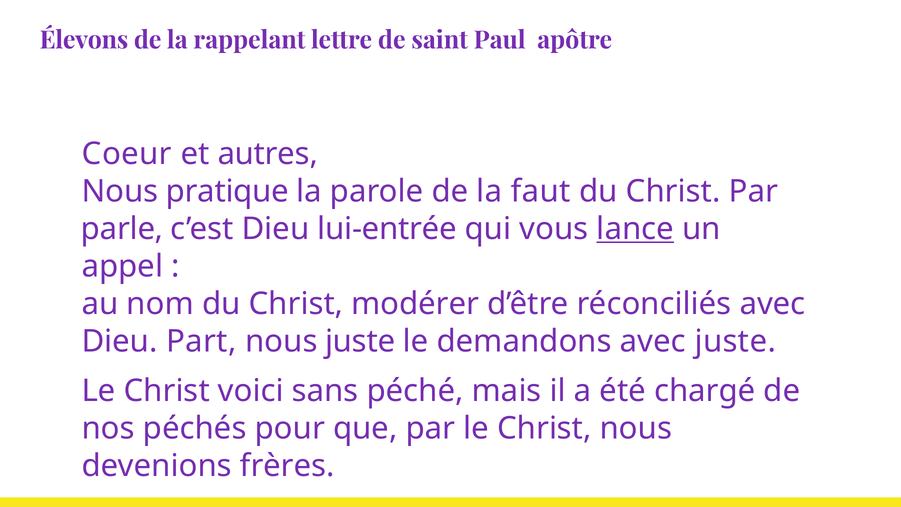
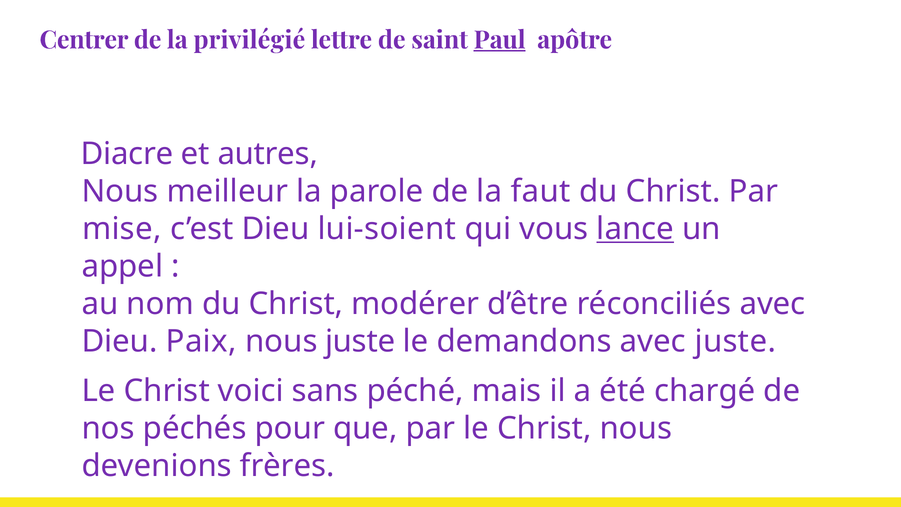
Élevons: Élevons -> Centrer
rappelant: rappelant -> privilégié
Paul underline: none -> present
Coeur: Coeur -> Diacre
pratique: pratique -> meilleur
parle: parle -> mise
lui-entrée: lui-entrée -> lui-soient
Part: Part -> Paix
